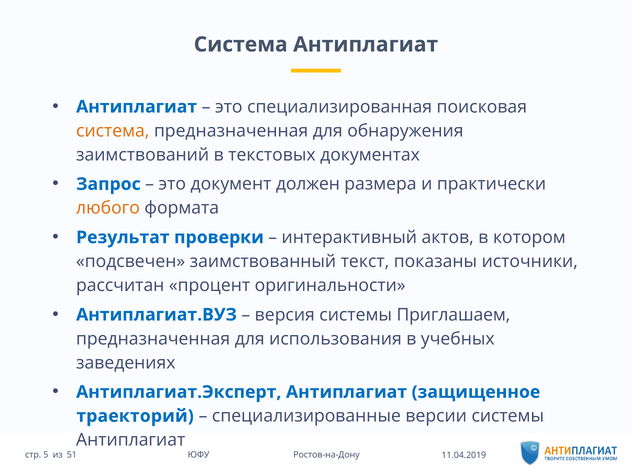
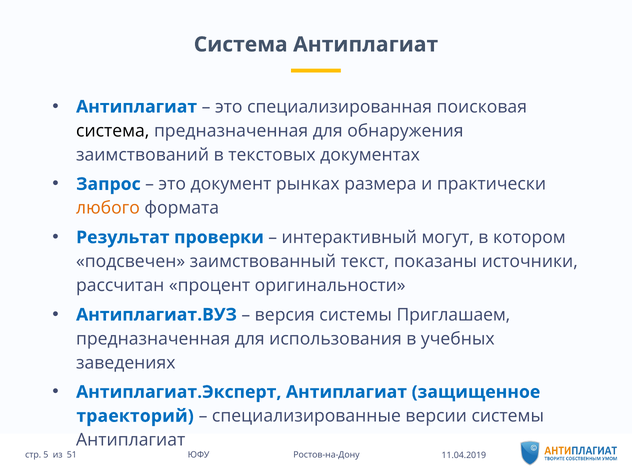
система at (113, 131) colour: orange -> black
должен: должен -> рынках
актов: актов -> могут
